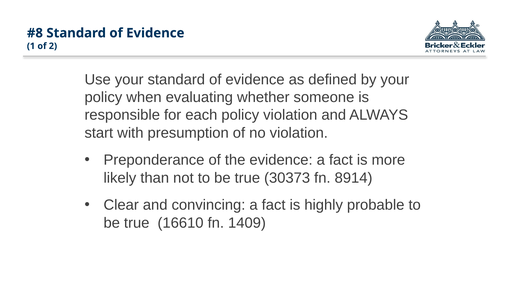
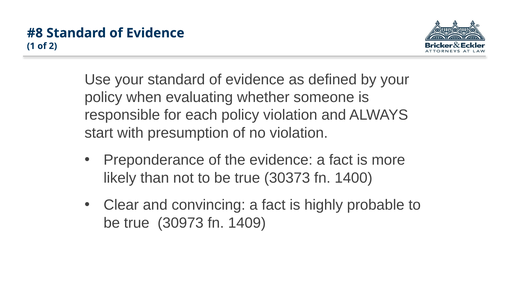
8914: 8914 -> 1400
16610: 16610 -> 30973
